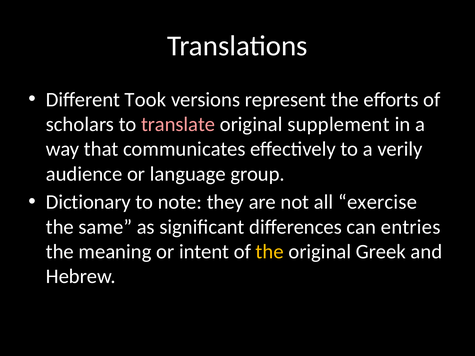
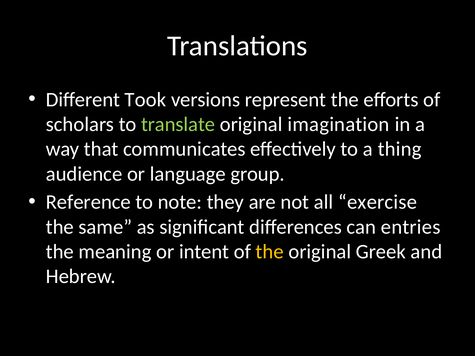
translate colour: pink -> light green
supplement: supplement -> imagination
verily: verily -> thing
Dictionary: Dictionary -> Reference
